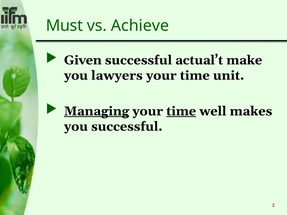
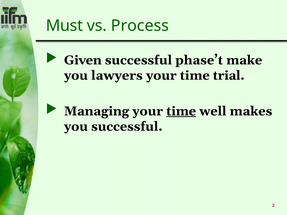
Achieve: Achieve -> Process
actual’t: actual’t -> phase’t
unit: unit -> trial
Managing underline: present -> none
